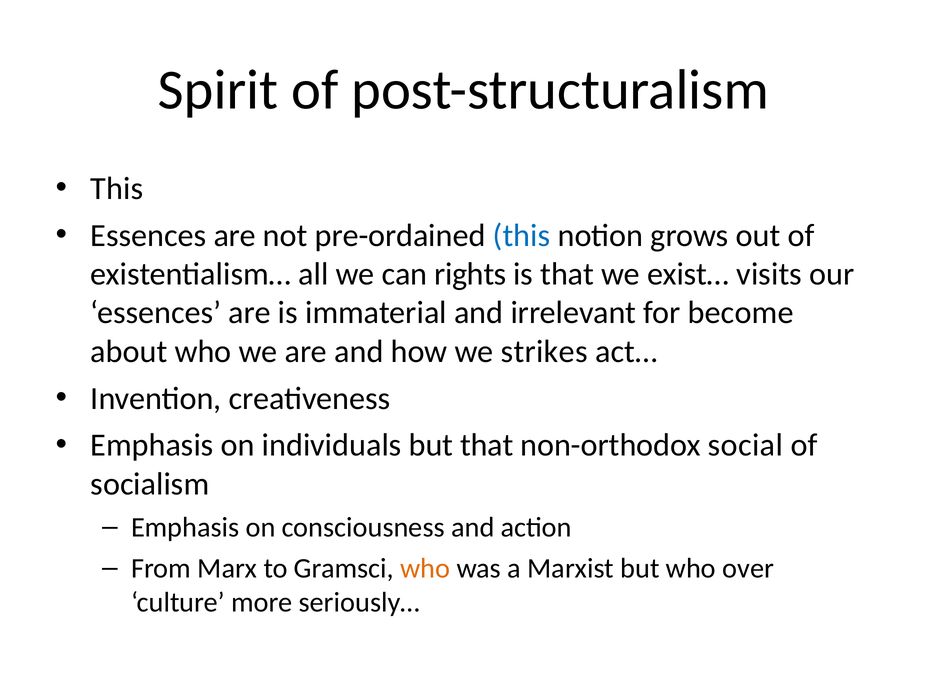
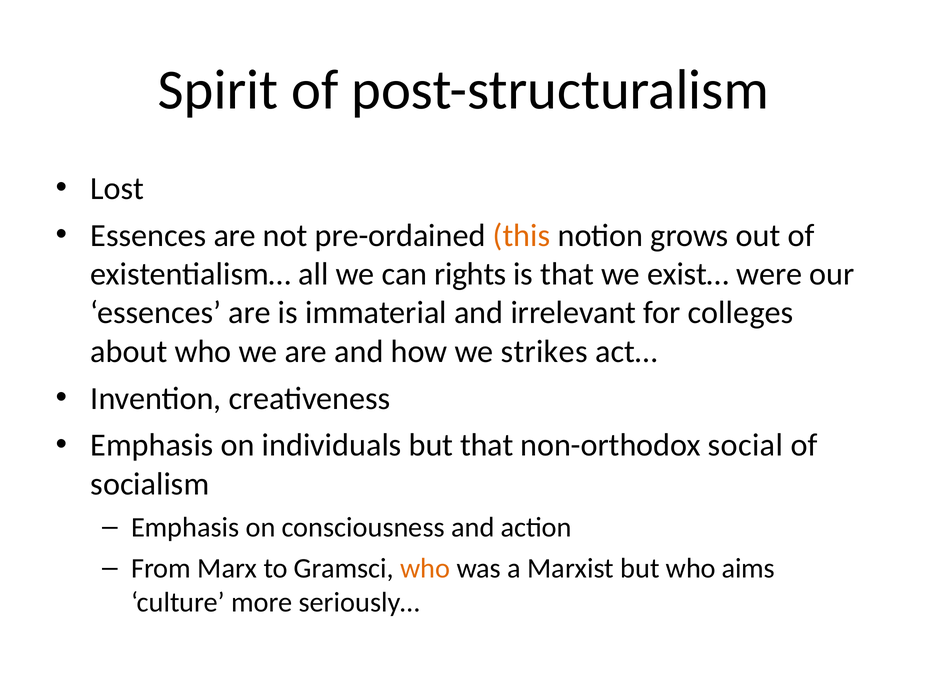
This at (117, 189): This -> Lost
this at (522, 236) colour: blue -> orange
visits: visits -> were
become: become -> colleges
over: over -> aims
